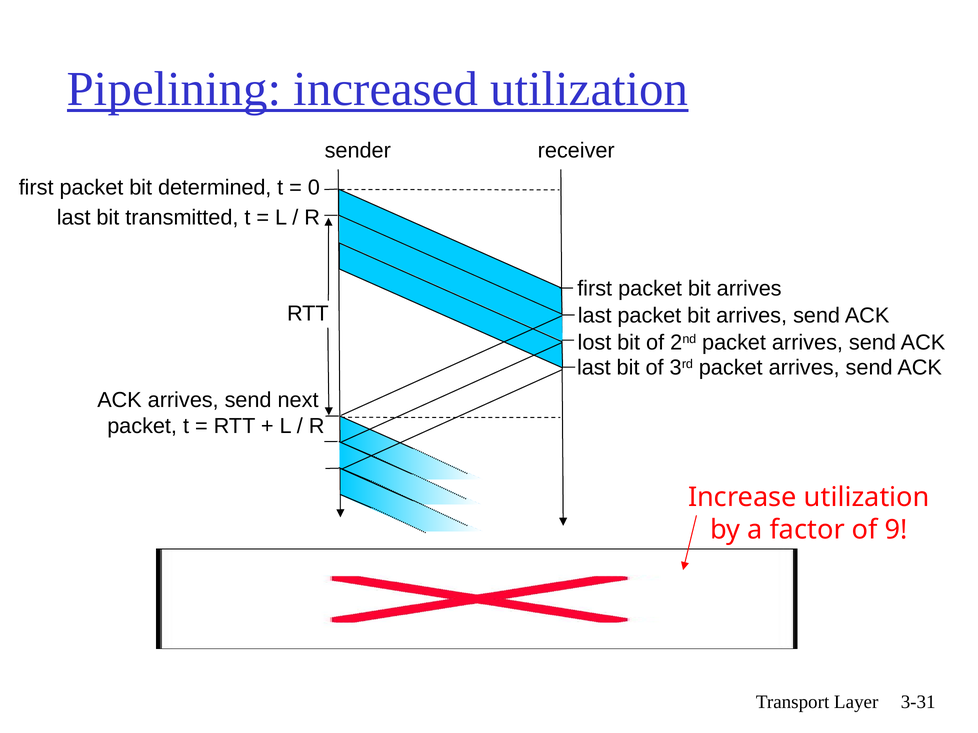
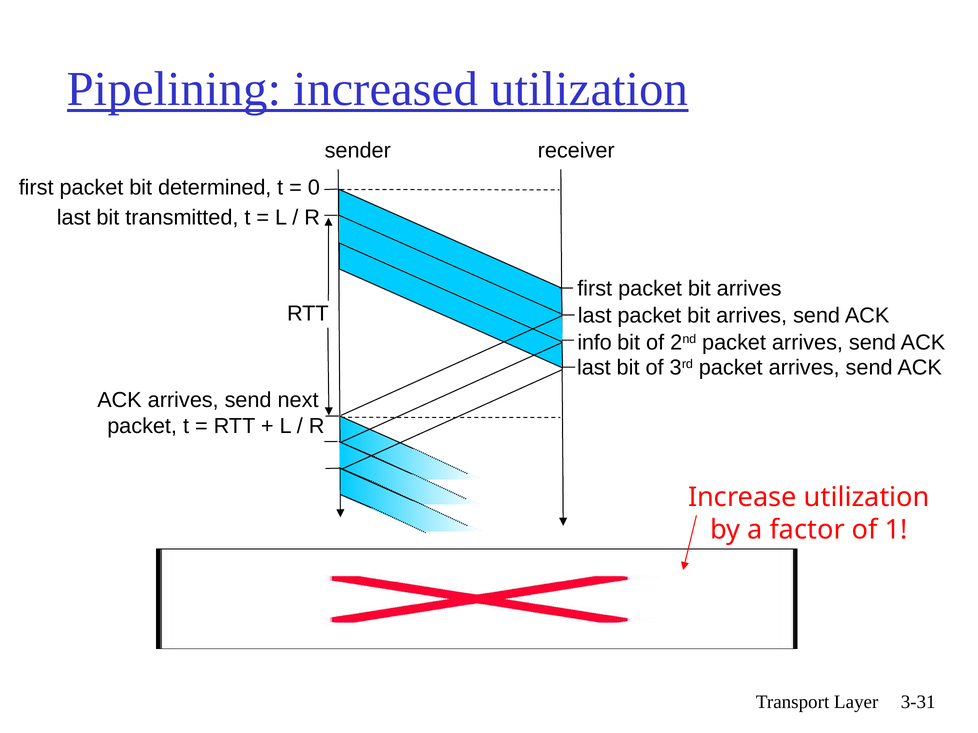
lost: lost -> info
9: 9 -> 1
